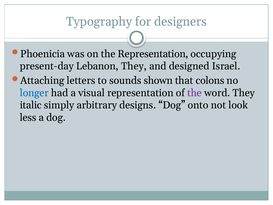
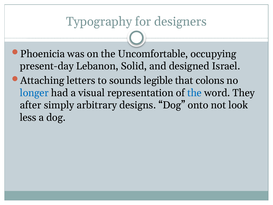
the Representation: Representation -> Uncomfortable
Lebanon They: They -> Solid
shown: shown -> legible
the at (195, 93) colour: purple -> blue
italic: italic -> after
